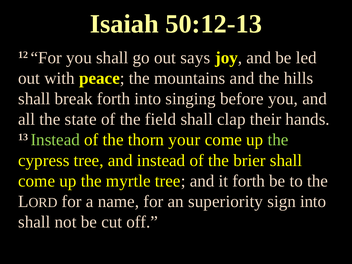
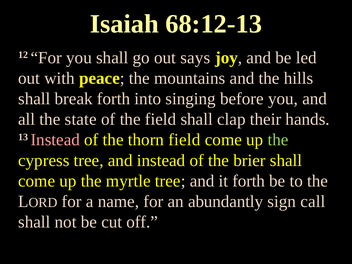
50:12-13: 50:12-13 -> 68:12-13
Instead at (55, 140) colour: light green -> pink
thorn your: your -> field
superiority: superiority -> abundantly
sign into: into -> call
